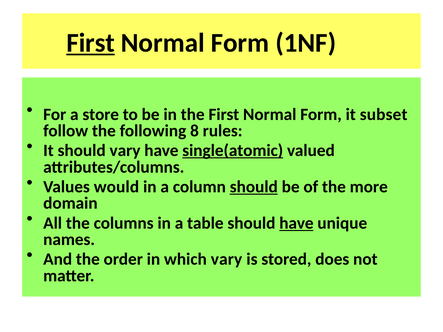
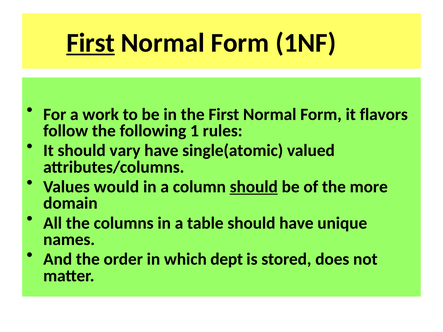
store: store -> work
subset: subset -> flavors
8: 8 -> 1
single(atomic underline: present -> none
have at (296, 223) underline: present -> none
which vary: vary -> dept
